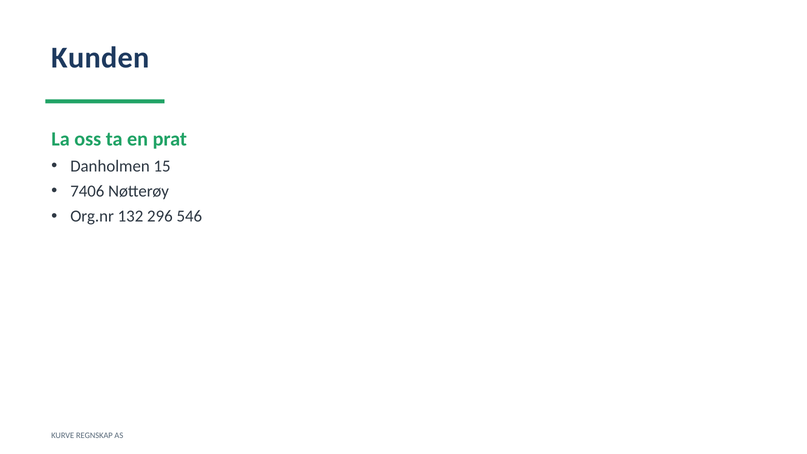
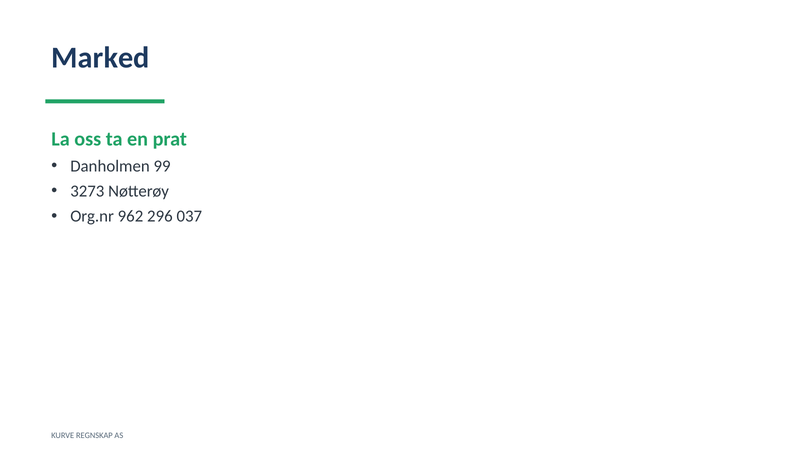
Kunden: Kunden -> Marked
15: 15 -> 99
7406: 7406 -> 3273
132: 132 -> 962
546: 546 -> 037
